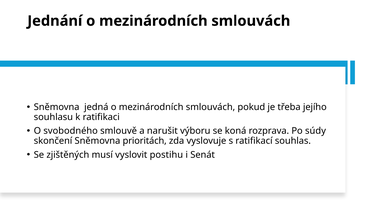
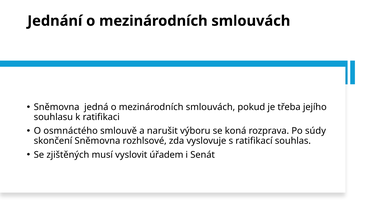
svobodného: svobodného -> osmnáctého
prioritách: prioritách -> rozhlsové
postihu: postihu -> úřadem
